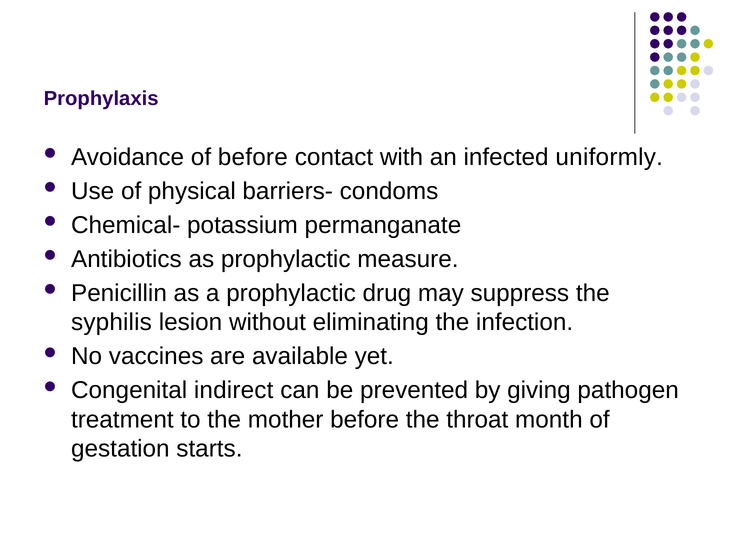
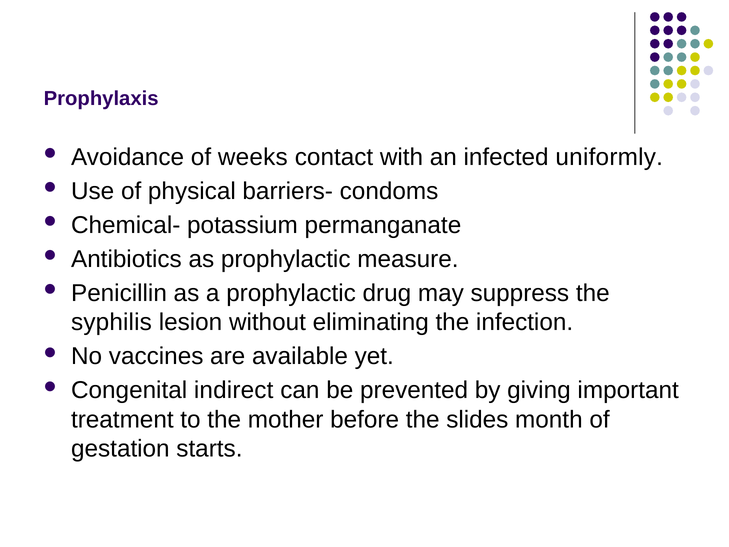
of before: before -> weeks
pathogen: pathogen -> important
throat: throat -> slides
